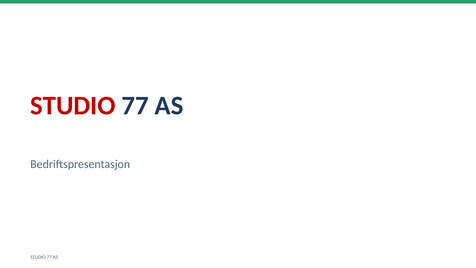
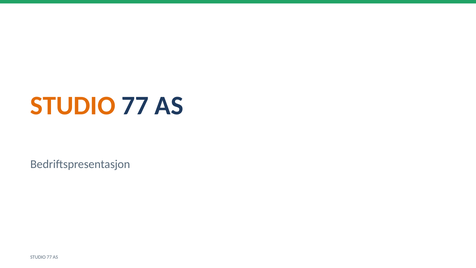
STUDIO at (73, 106) colour: red -> orange
